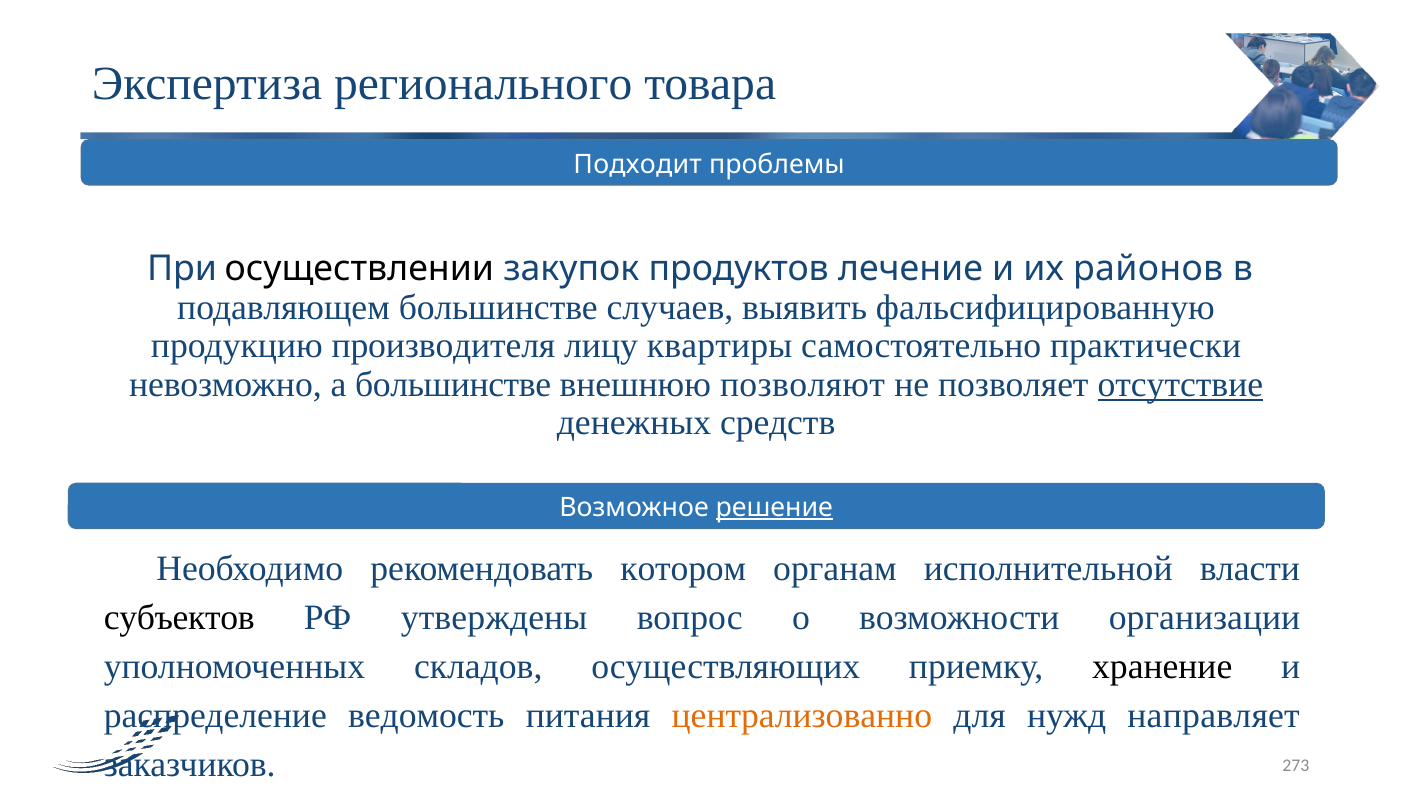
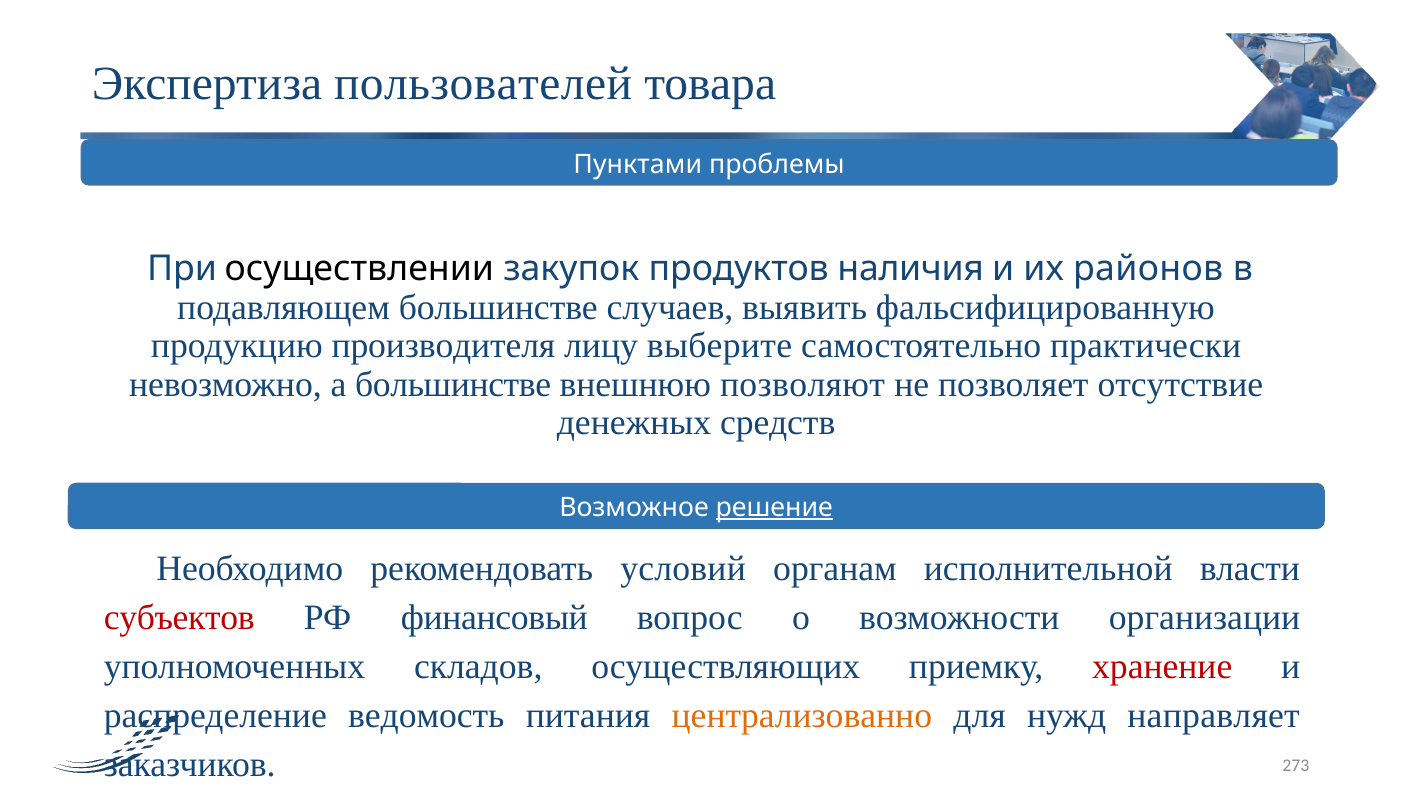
регионального: регионального -> пользователей
Подходит: Подходит -> Пунктами
лечение: лечение -> наличия
квартиры: квартиры -> выберите
отсутствие underline: present -> none
котором: котором -> условий
субъектов colour: black -> red
утверждены: утверждены -> финансовый
хранение colour: black -> red
